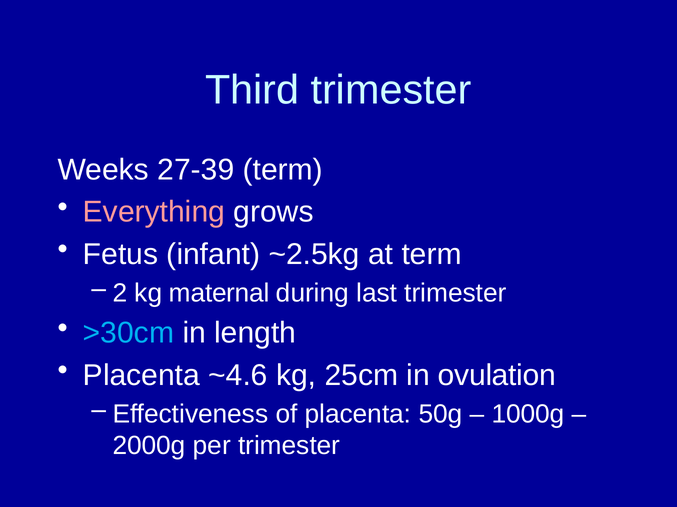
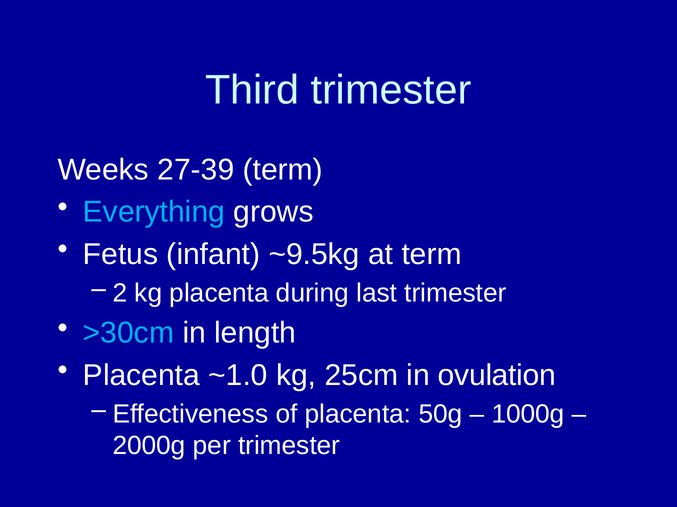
Everything colour: pink -> light blue
~2.5kg: ~2.5kg -> ~9.5kg
kg maternal: maternal -> placenta
~4.6: ~4.6 -> ~1.0
